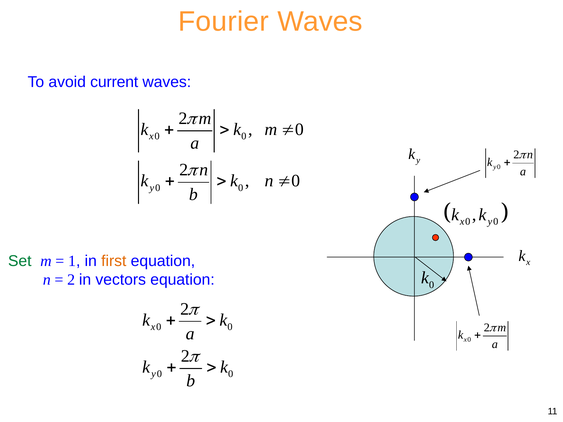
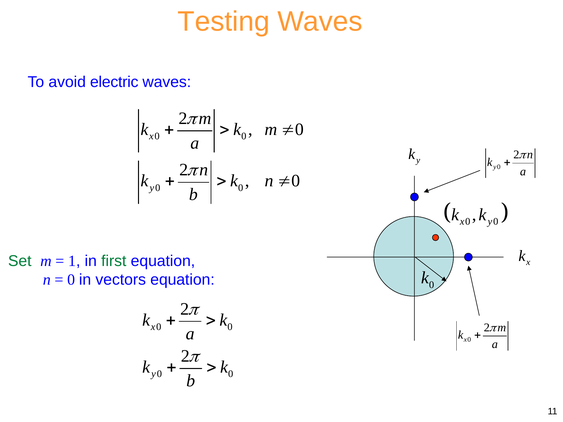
Fourier: Fourier -> Testing
current: current -> electric
first colour: orange -> green
2 at (71, 280): 2 -> 0
